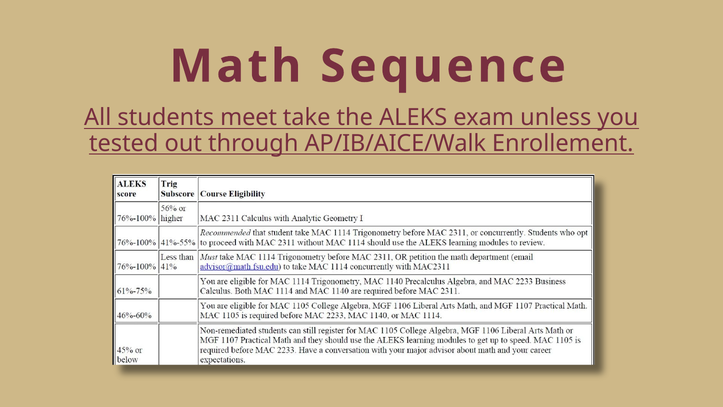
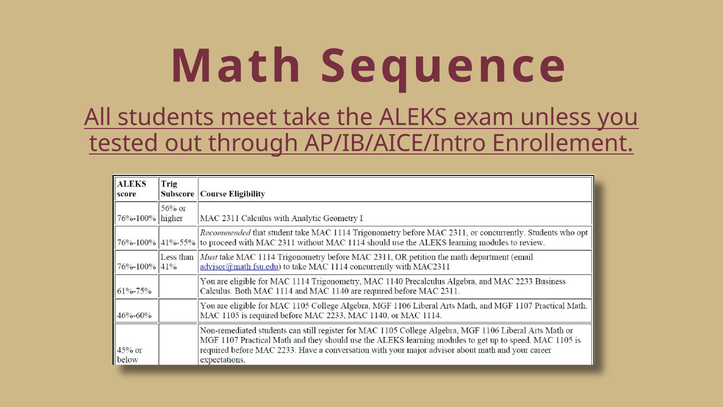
AP/IB/AICE/Walk: AP/IB/AICE/Walk -> AP/IB/AICE/Intro
